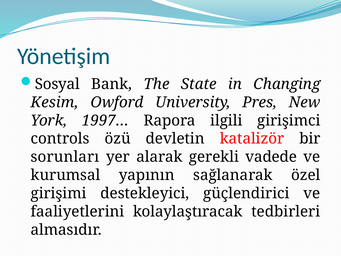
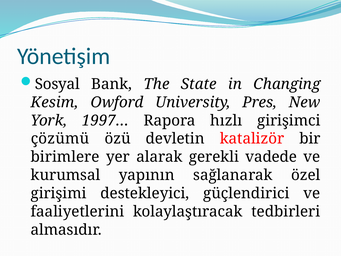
ilgili: ilgili -> hızlı
controls: controls -> çözümü
sorunları: sorunları -> birimlere
